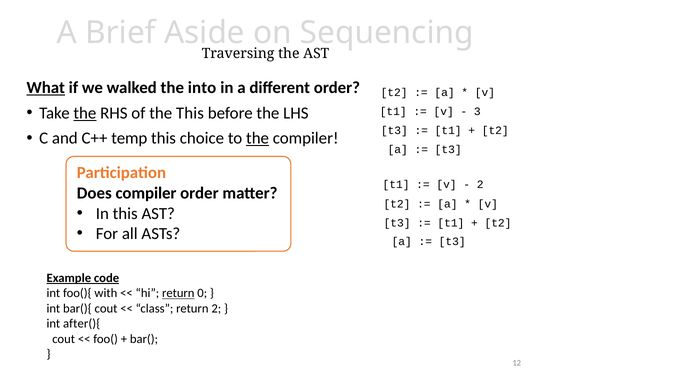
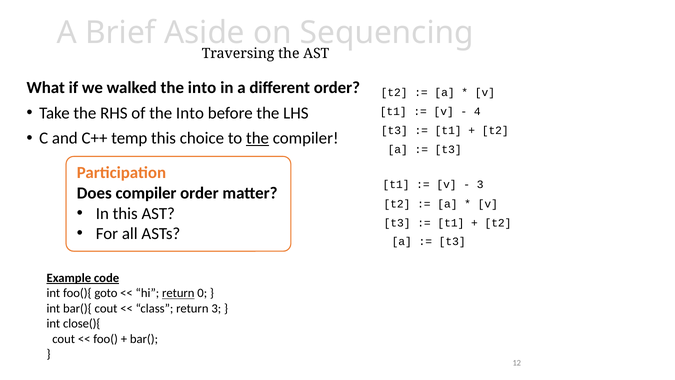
What underline: present -> none
the at (85, 113) underline: present -> none
of the This: This -> Into
3: 3 -> 4
2 at (480, 184): 2 -> 3
with: with -> goto
return 2: 2 -> 3
after(){: after(){ -> close(){
